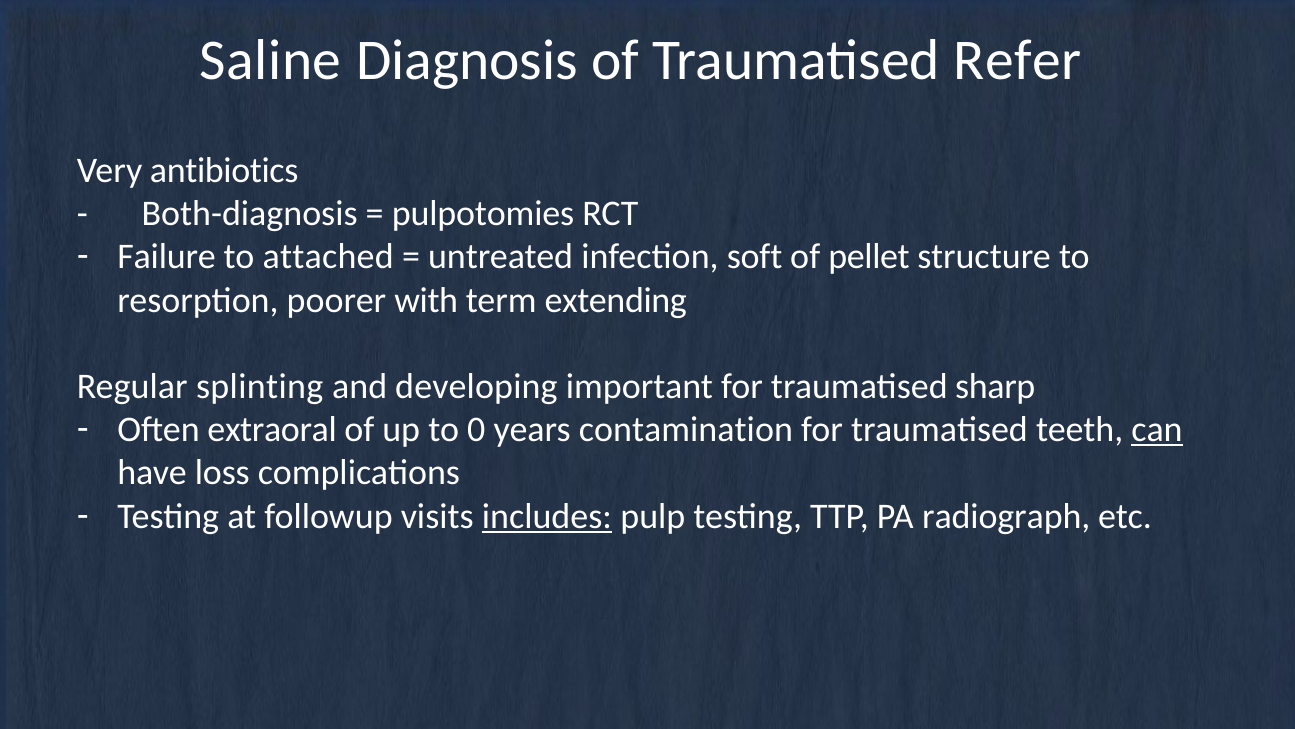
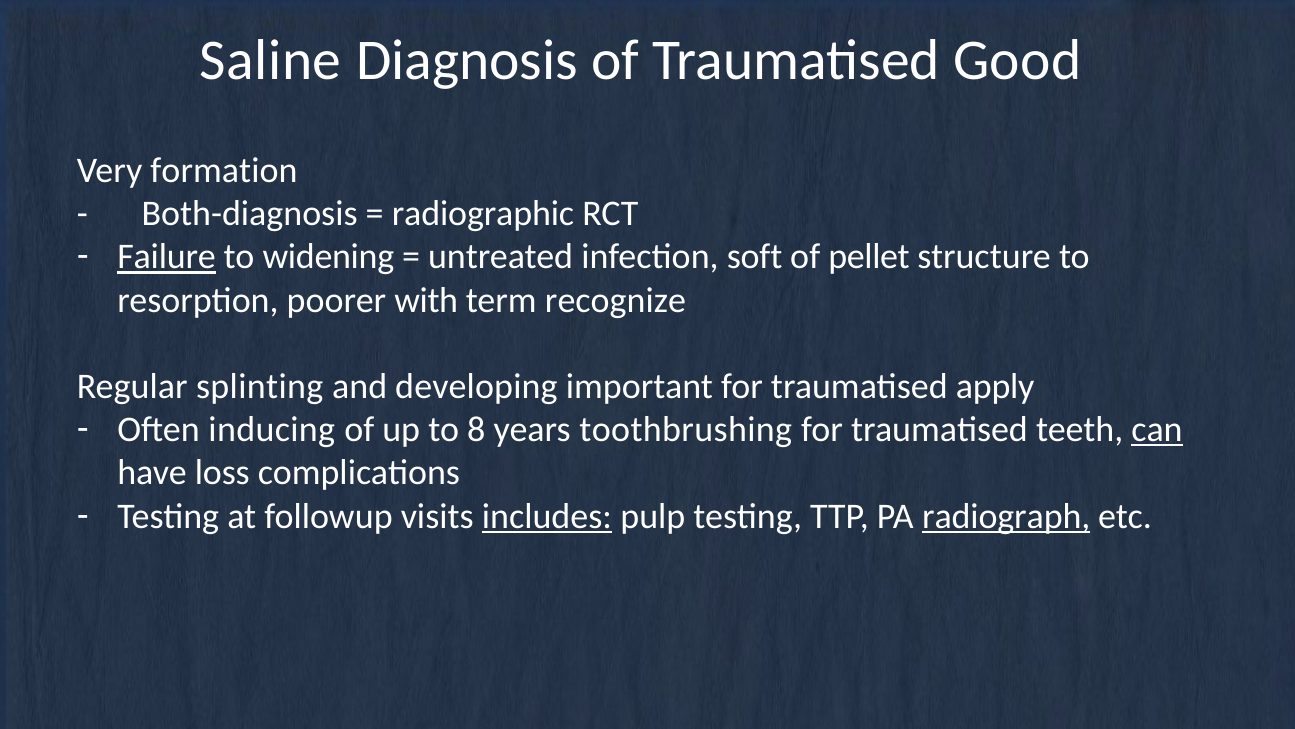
Refer: Refer -> Good
antibiotics: antibiotics -> formation
pulpotomies: pulpotomies -> radiographic
Failure underline: none -> present
attached: attached -> widening
extending: extending -> recognize
sharp: sharp -> apply
extraoral: extraoral -> inducing
0: 0 -> 8
contamination: contamination -> toothbrushing
radiograph underline: none -> present
